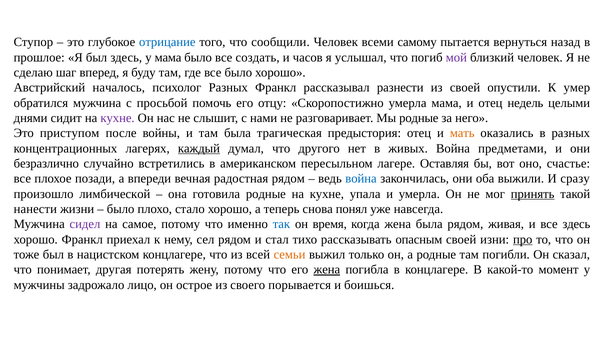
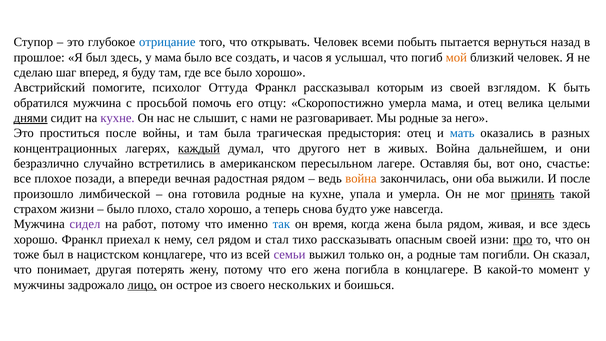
сообщили: сообщили -> открывать
самому: самому -> побыть
мой colour: purple -> orange
началось: началось -> помогите
психолог Разных: Разных -> Оттуда
разнести: разнести -> которым
опустили: опустили -> взглядом
умер: умер -> быть
недель: недель -> велика
днями underline: none -> present
приступом: приступом -> проститься
мать colour: orange -> blue
предметами: предметами -> дальнейшем
война at (361, 179) colour: blue -> orange
И сразу: сразу -> после
нанести: нанести -> страхом
понял: понял -> будто
самое: самое -> работ
семьи colour: orange -> purple
жена at (327, 270) underline: present -> none
лицо underline: none -> present
порывается: порывается -> нескольких
